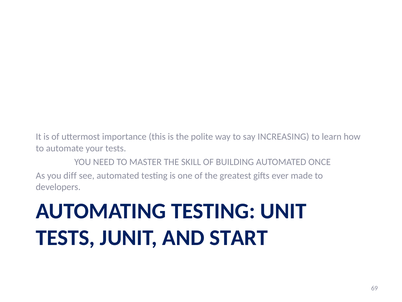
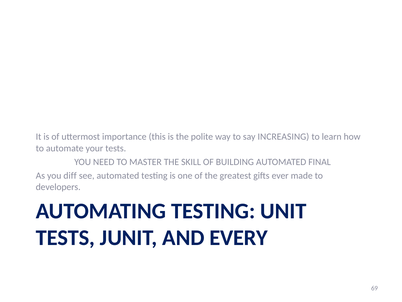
ONCE: ONCE -> FINAL
START: START -> EVERY
